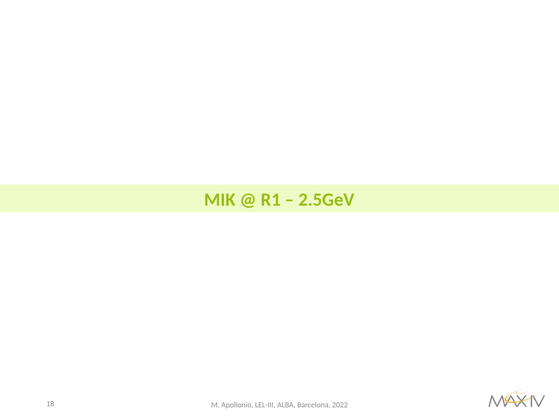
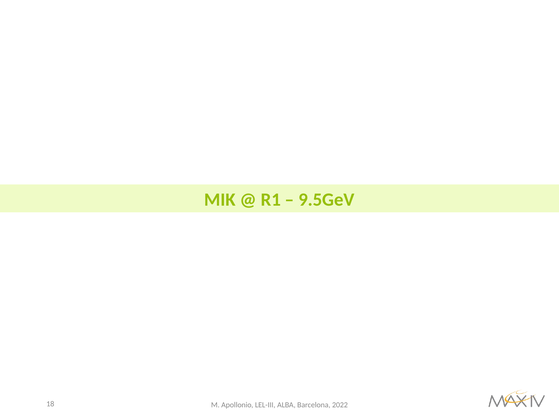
2.5GeV: 2.5GeV -> 9.5GeV
